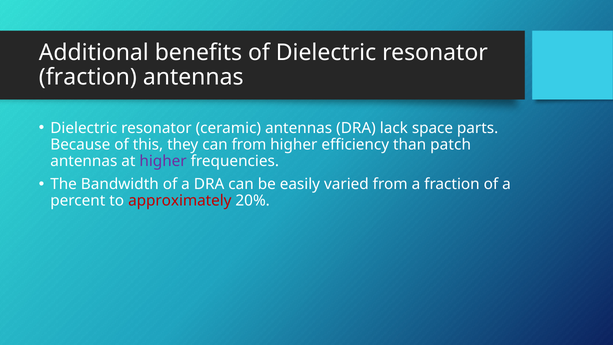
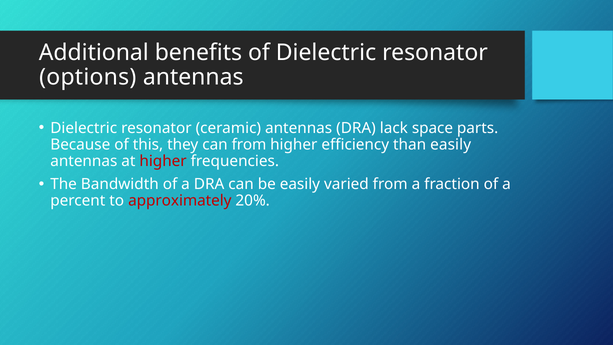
fraction at (88, 77): fraction -> options
than patch: patch -> easily
higher at (163, 161) colour: purple -> red
